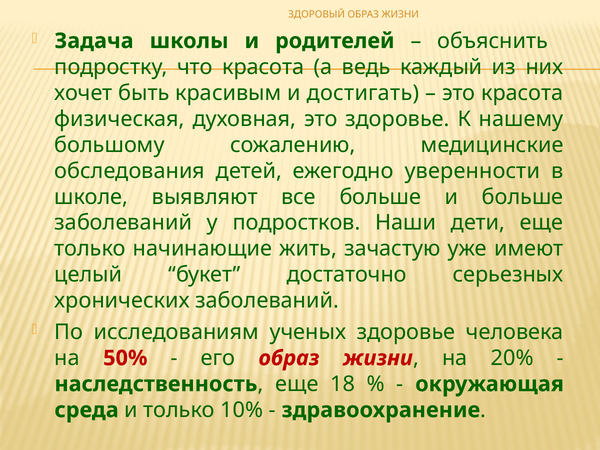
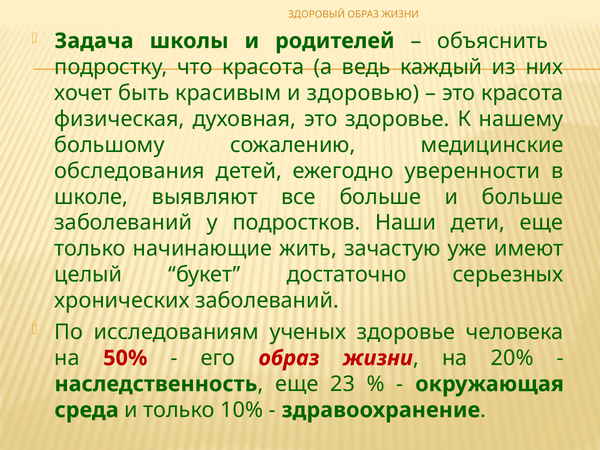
достигать: достигать -> здоровью
18: 18 -> 23
